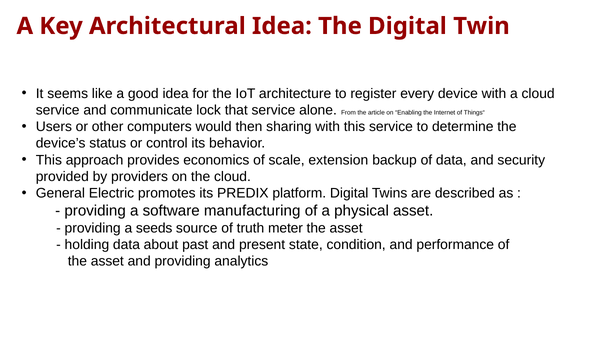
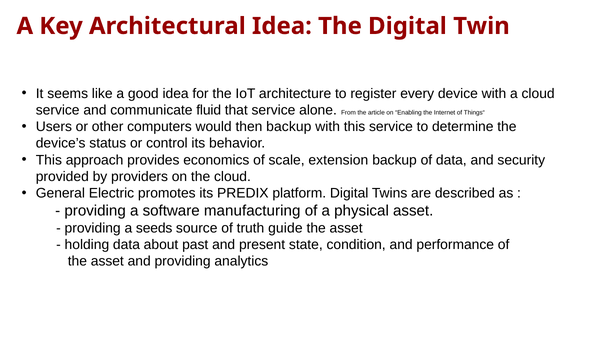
lock: lock -> fluid
then sharing: sharing -> backup
meter: meter -> guide
